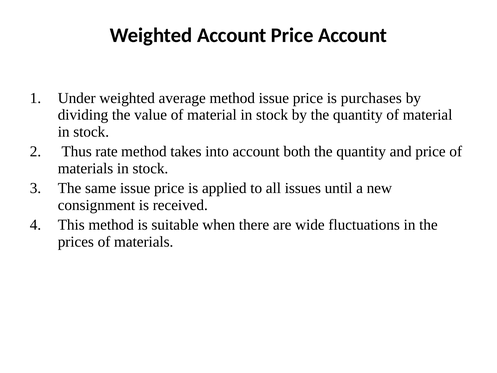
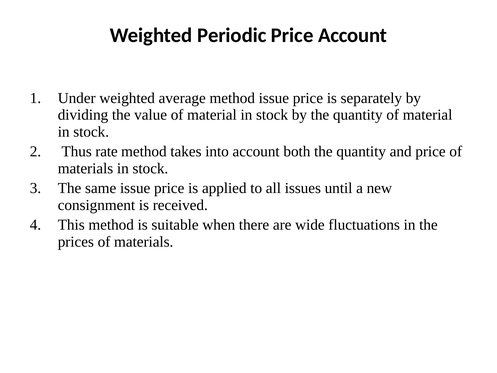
Weighted Account: Account -> Periodic
purchases: purchases -> separately
